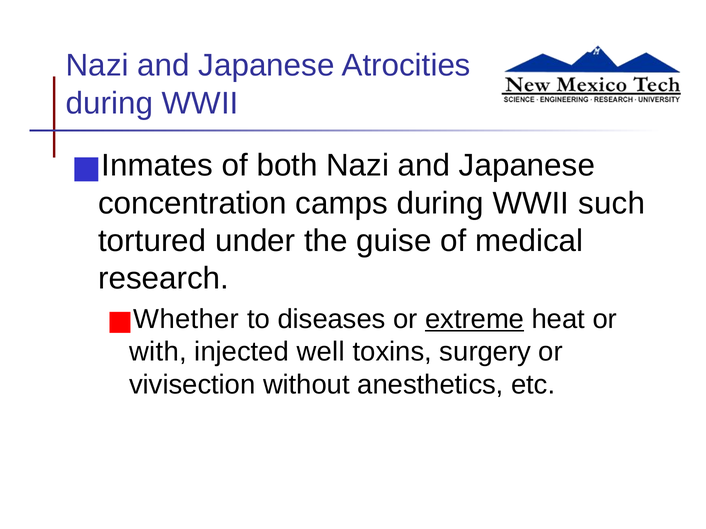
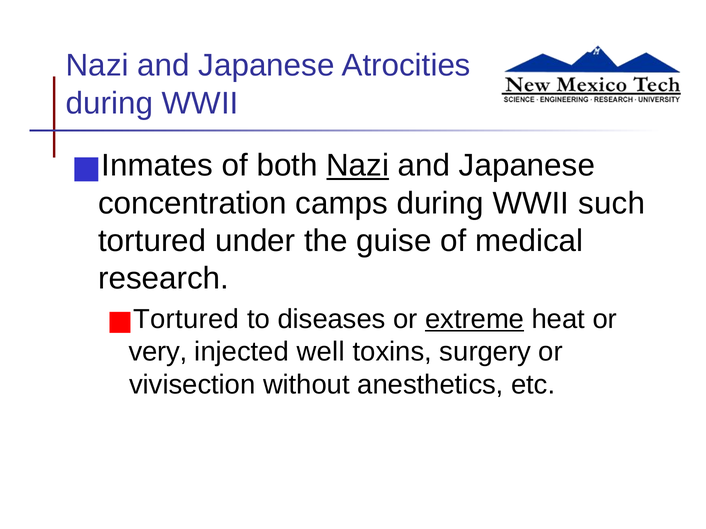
Nazi at (358, 166) underline: none -> present
Whether at (186, 319): Whether -> Tortured
with: with -> very
